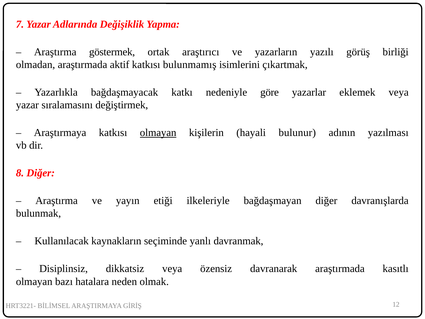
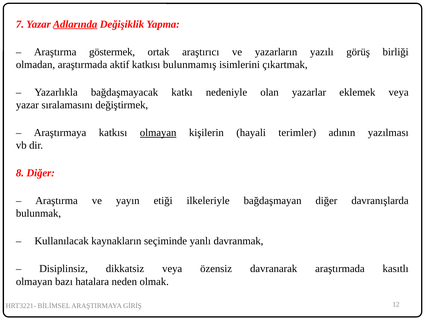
Adlarında underline: none -> present
göre: göre -> olan
bulunur: bulunur -> terimler
